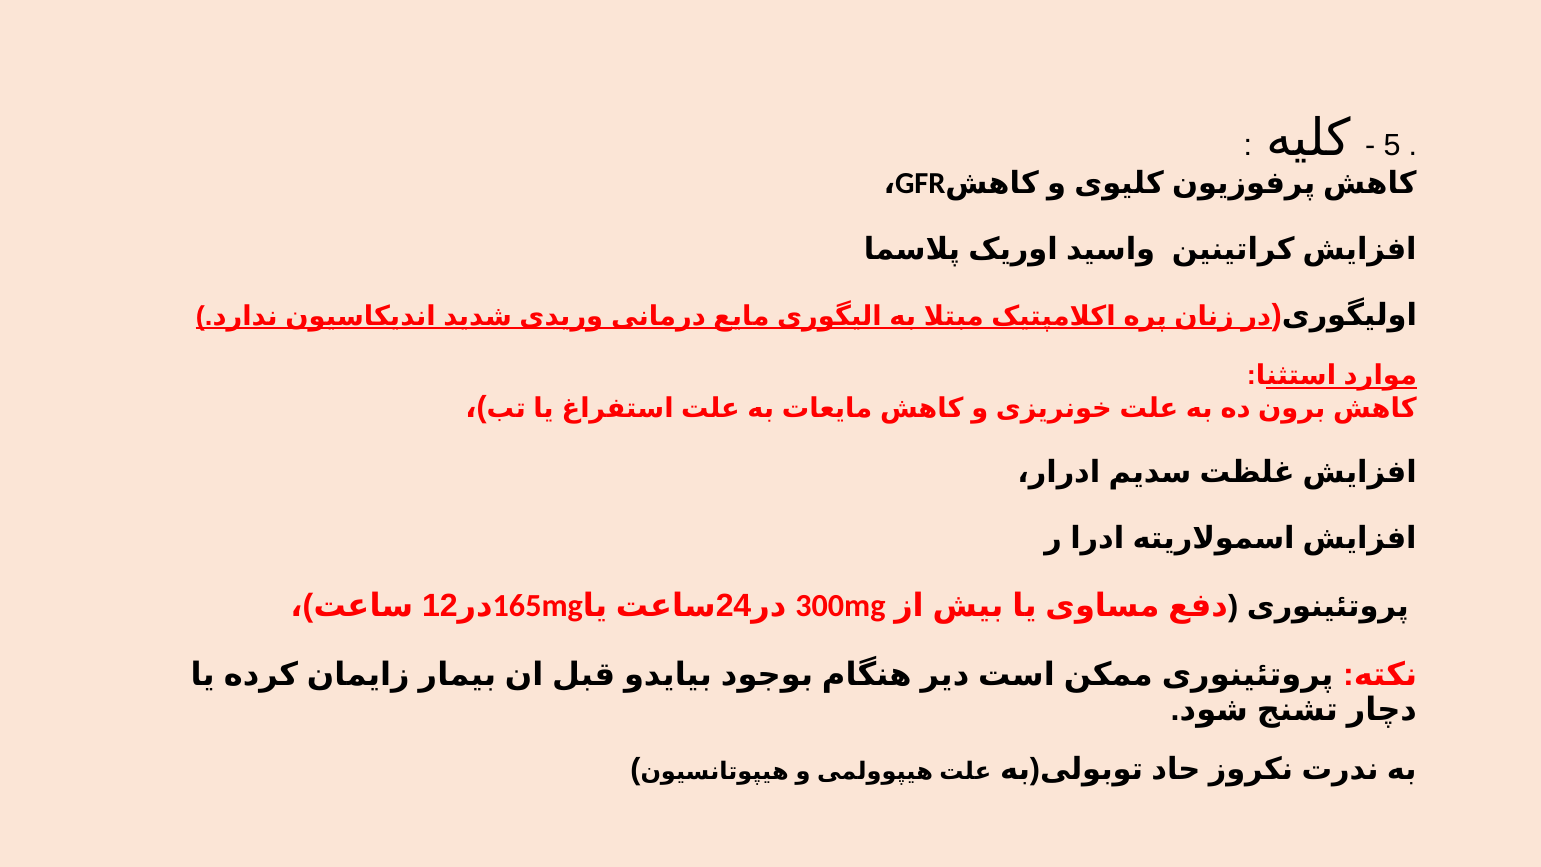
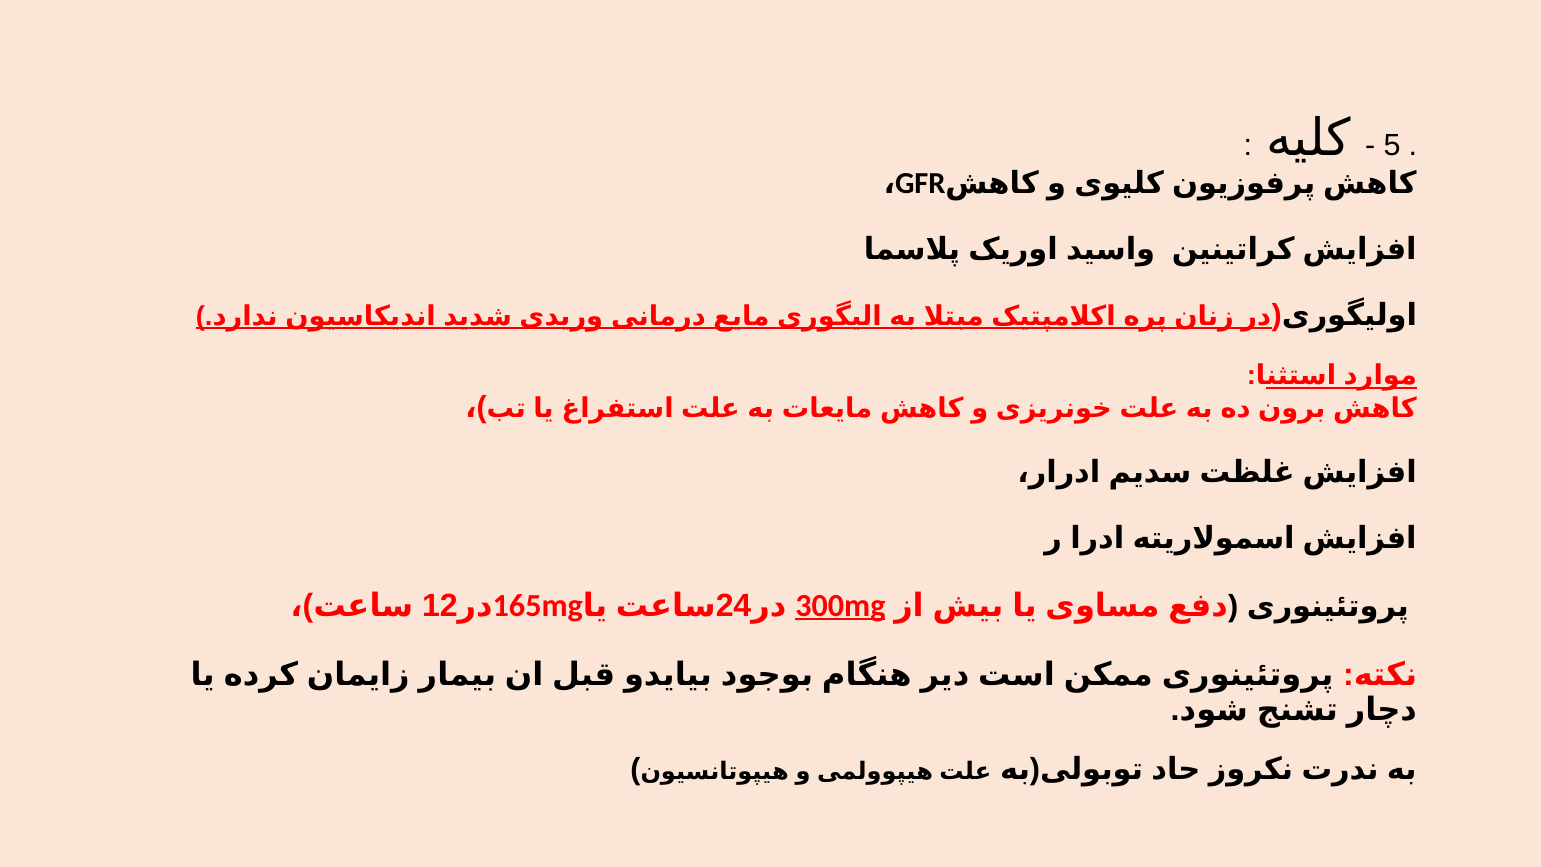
300mg underline: none -> present
